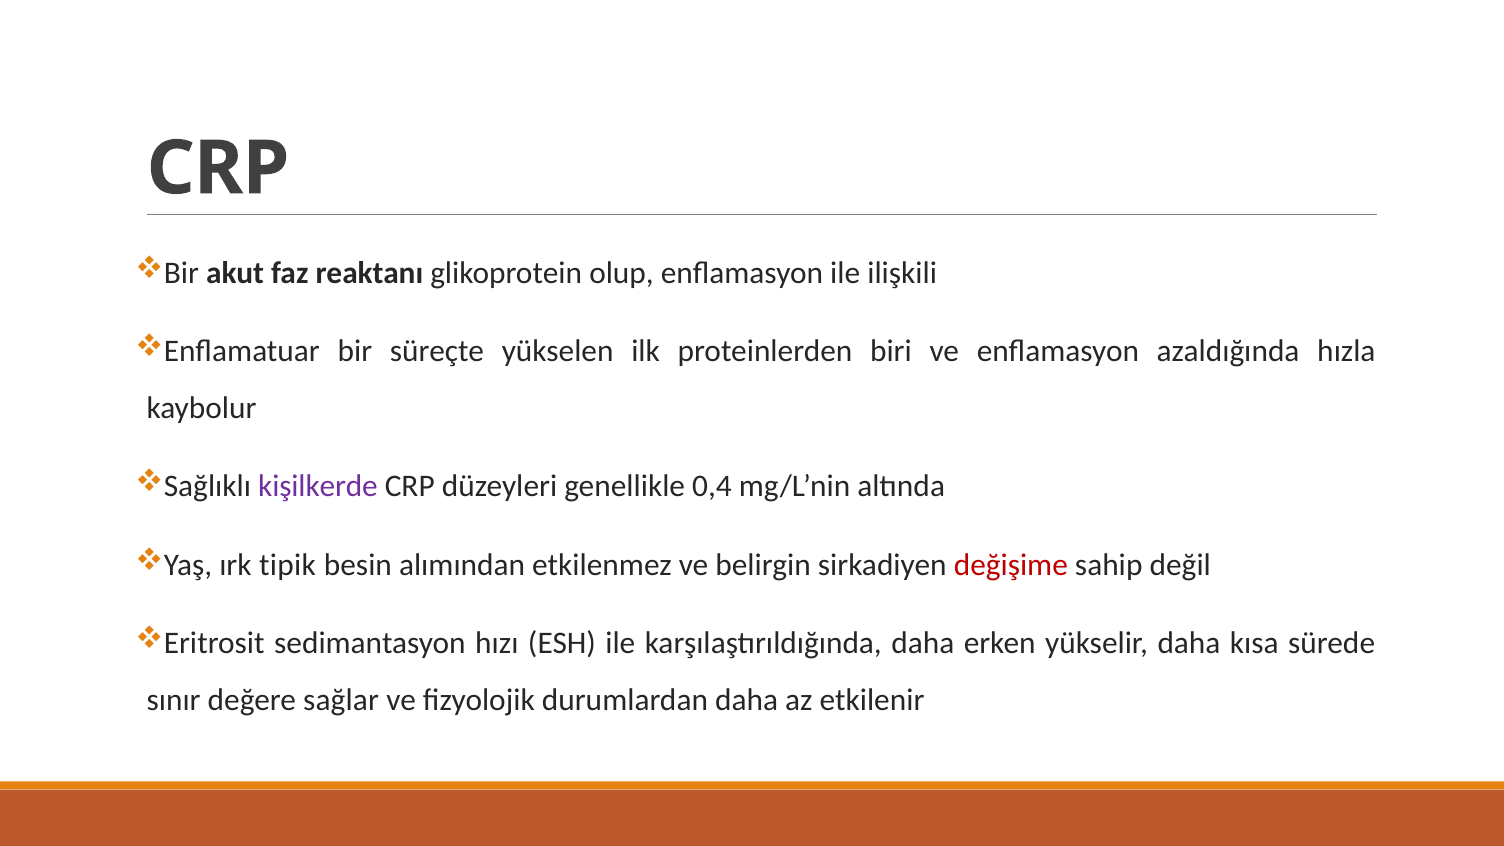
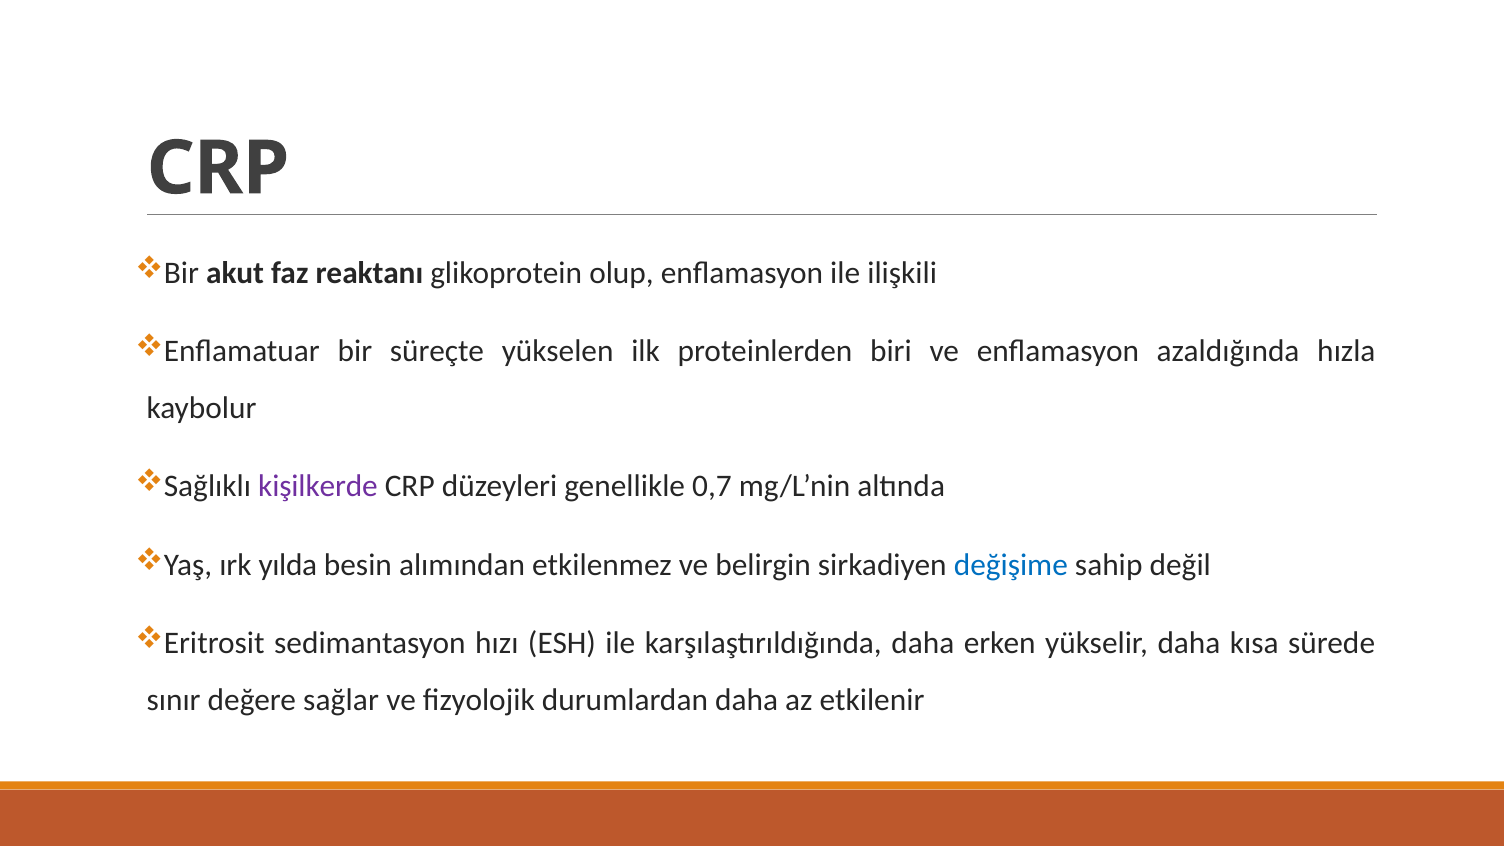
0,4: 0,4 -> 0,7
tipik: tipik -> yılda
değişime colour: red -> blue
